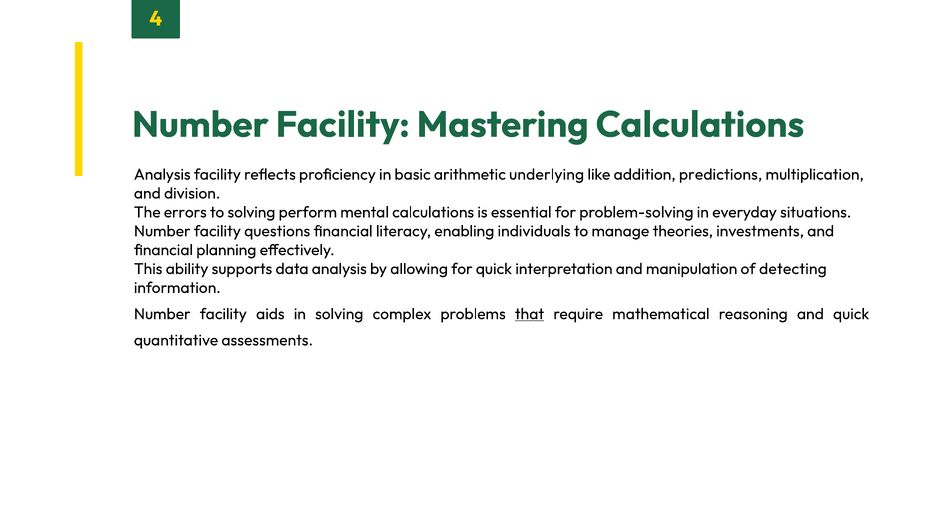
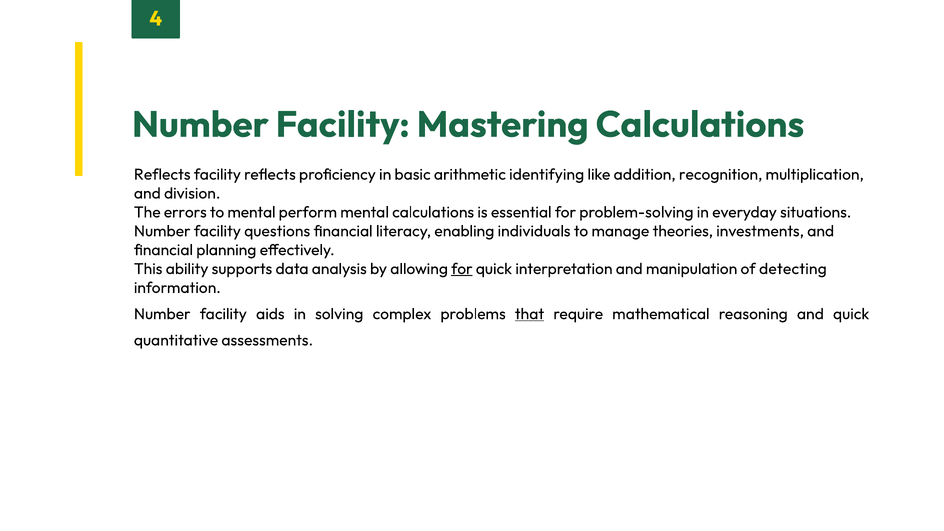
Analysis at (162, 174): Analysis -> Reflects
underlying: underlying -> identifying
predictions: predictions -> recognition
to solving: solving -> mental
for at (462, 269) underline: none -> present
